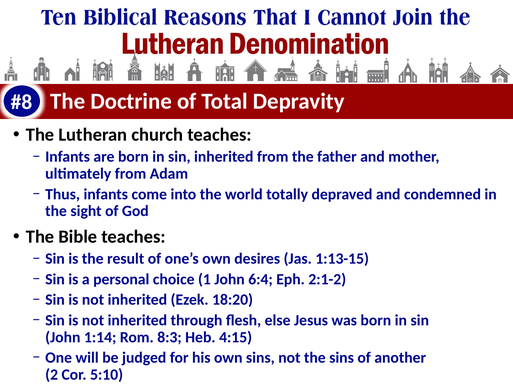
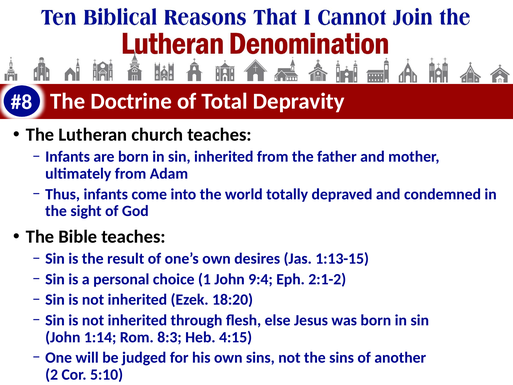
6:4: 6:4 -> 9:4
